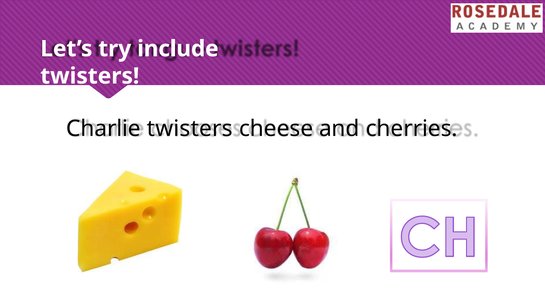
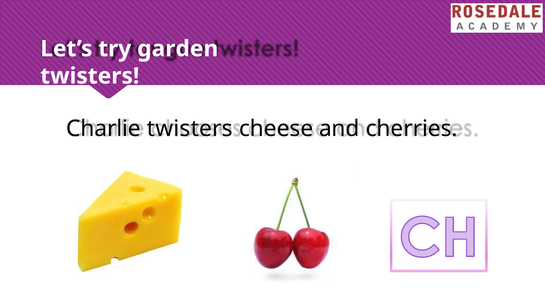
include: include -> garden
